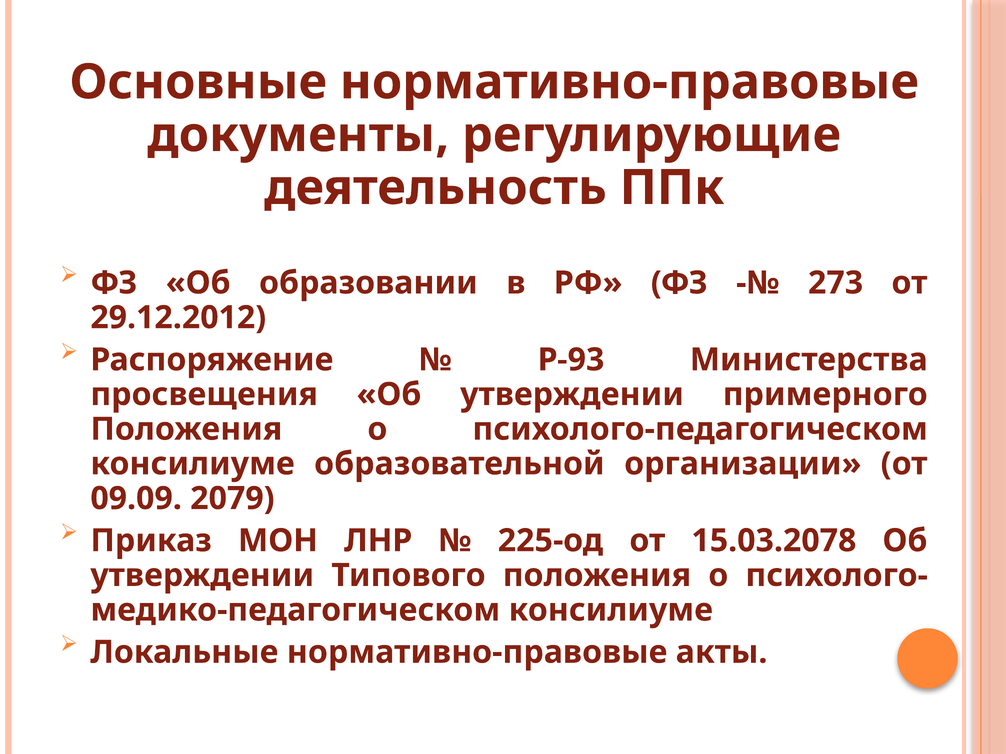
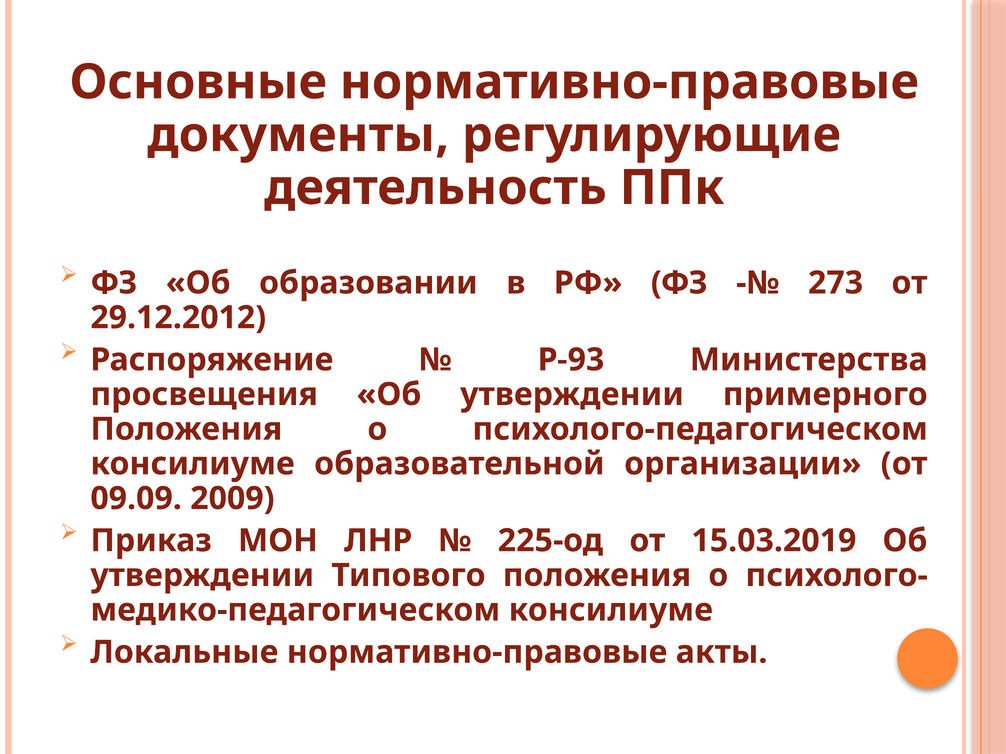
2079: 2079 -> 2009
15.03.2078: 15.03.2078 -> 15.03.2019
